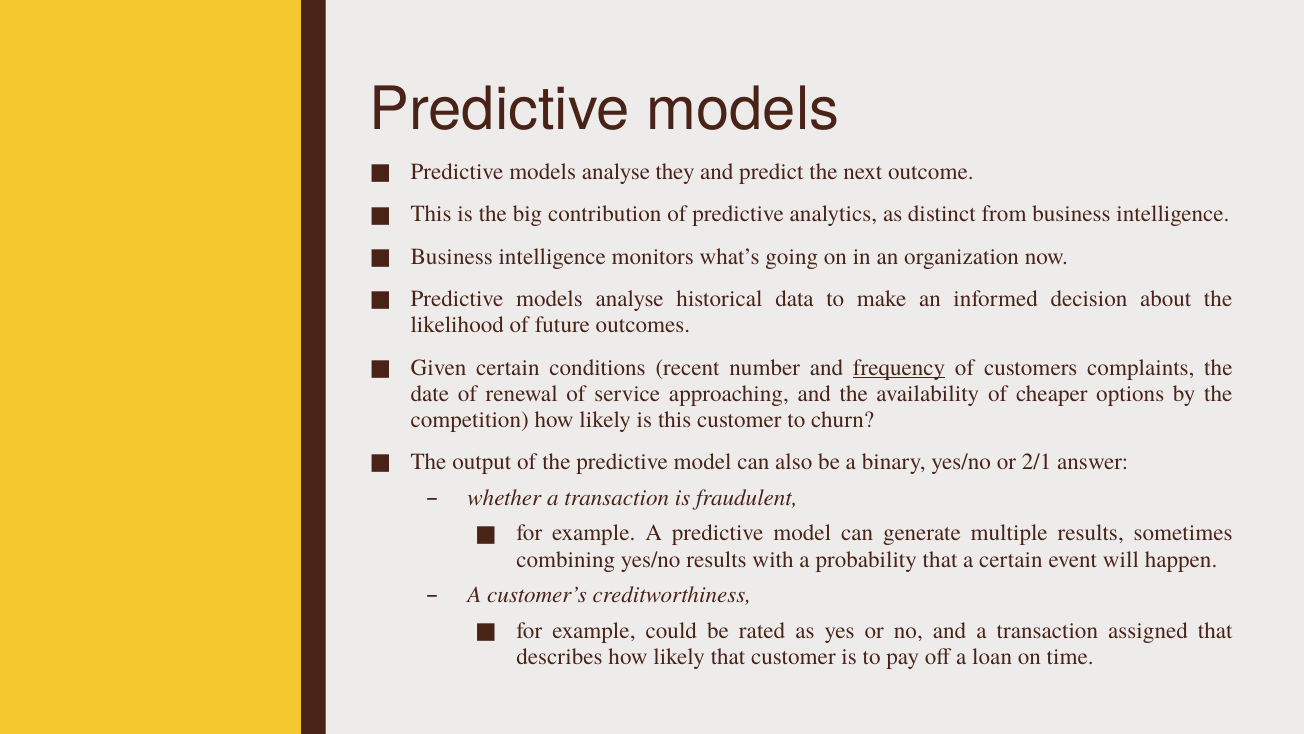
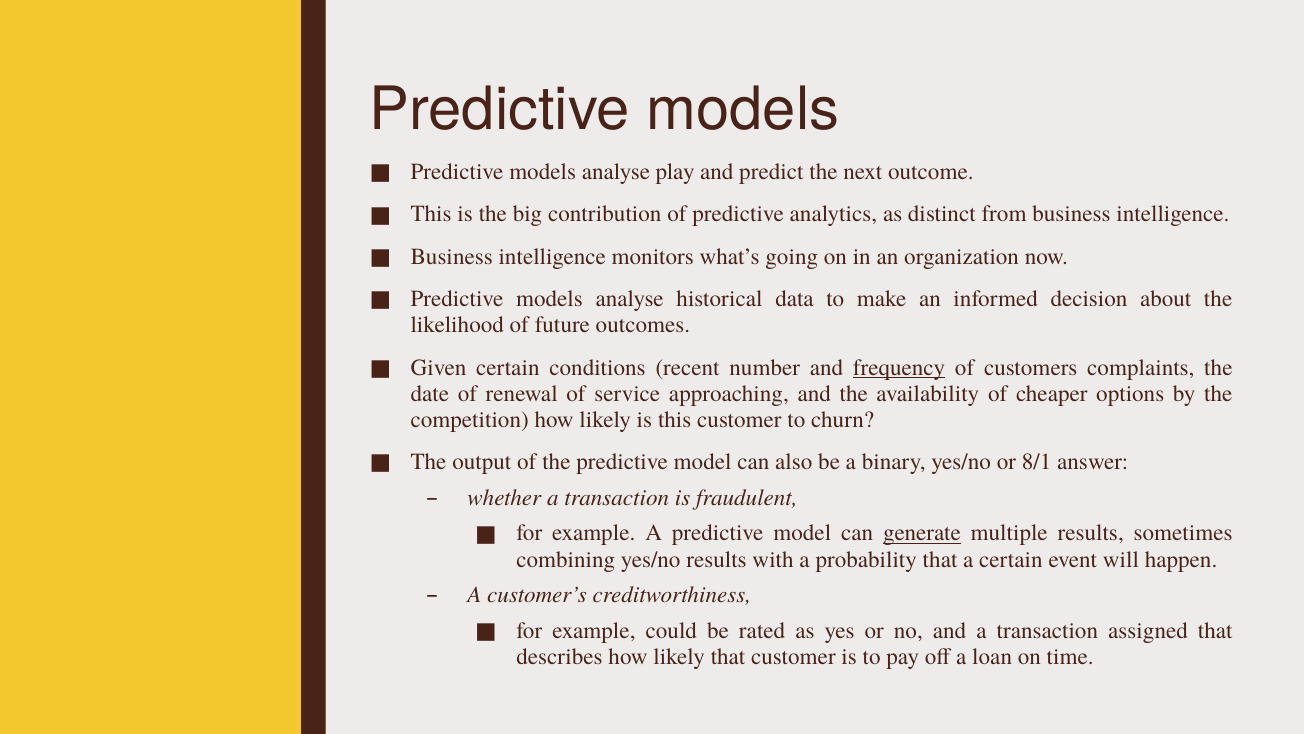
they: they -> play
2/1: 2/1 -> 8/1
generate underline: none -> present
